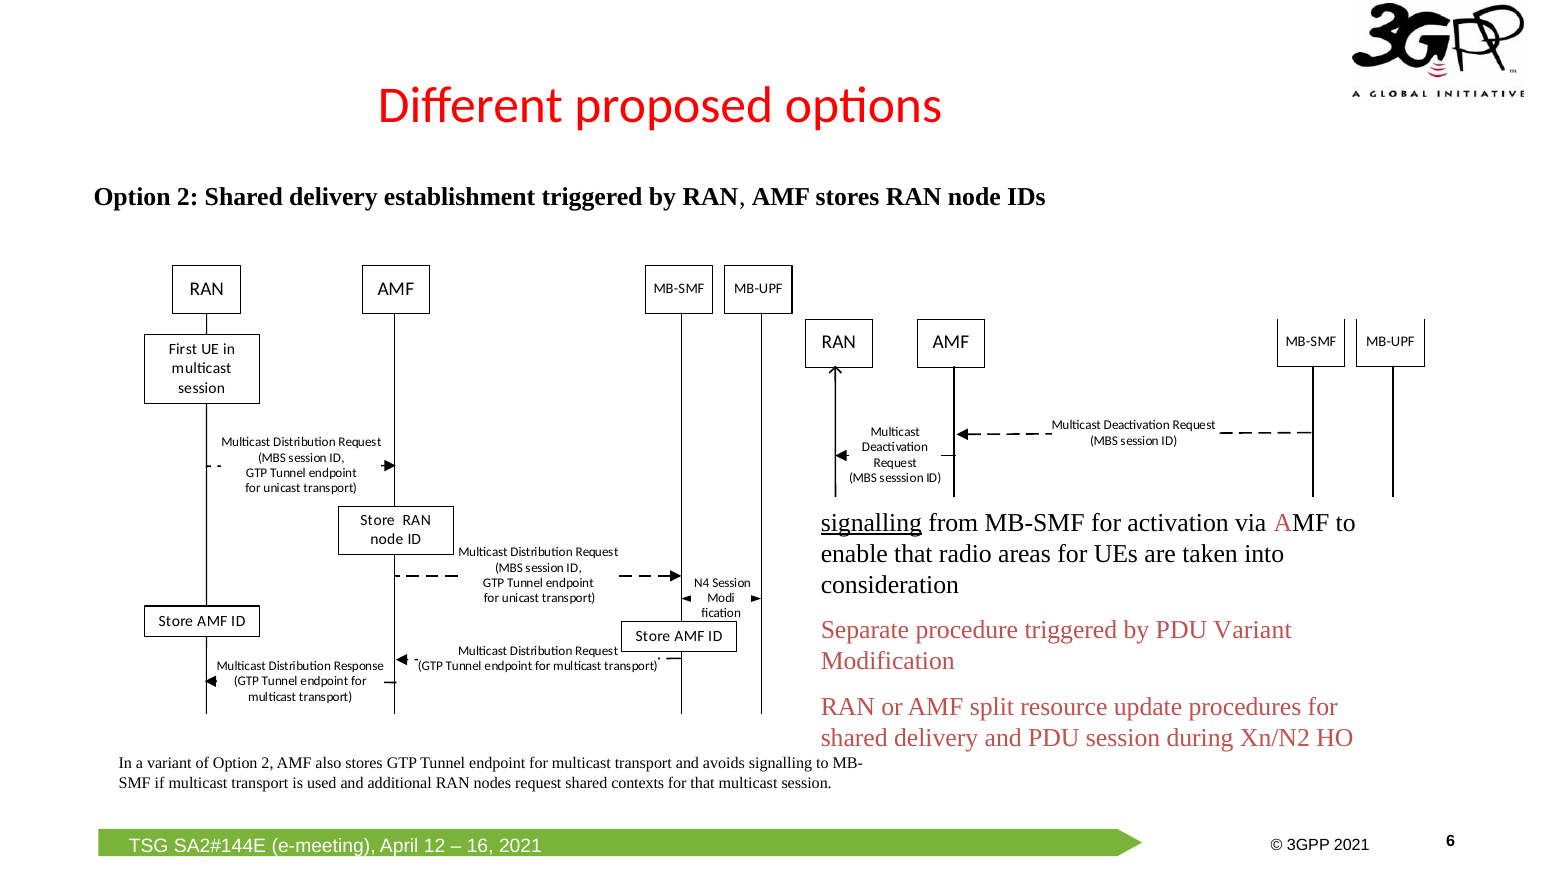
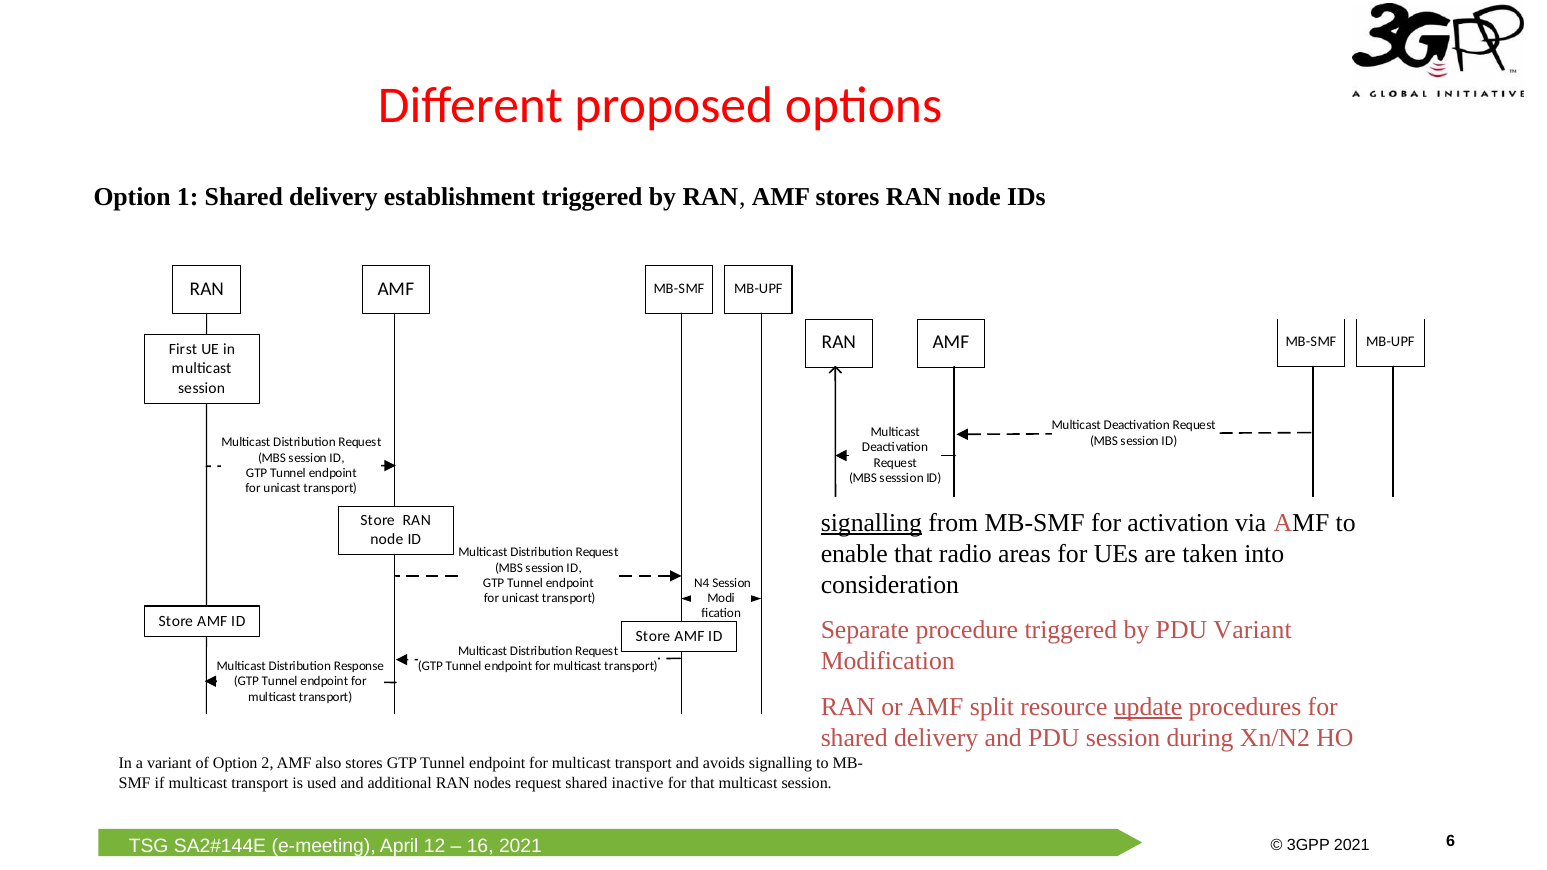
2 at (188, 197): 2 -> 1
update underline: none -> present
contexts: contexts -> inactive
